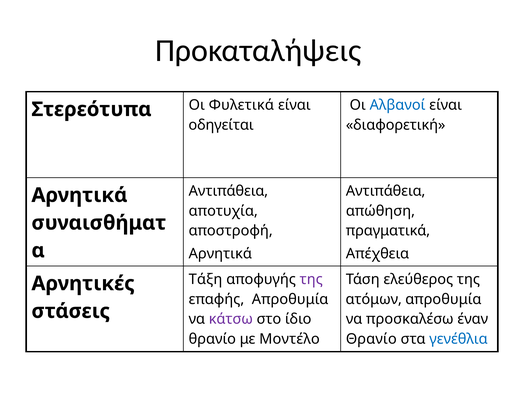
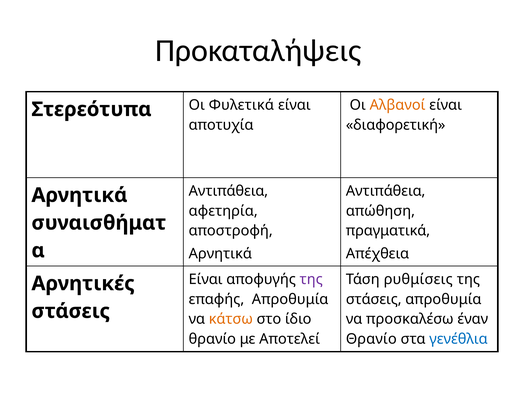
Αλβανοί colour: blue -> orange
οδηγείται: οδηγείται -> αποτυχία
αποτυχία: αποτυχία -> αφετηρία
Τάξη at (205, 279): Τάξη -> Είναι
ελεύθερος: ελεύθερος -> ρυθμίσεις
ατόμων at (374, 299): ατόμων -> στάσεις
κάτσω colour: purple -> orange
Μοντέλο: Μοντέλο -> Αποτελεί
